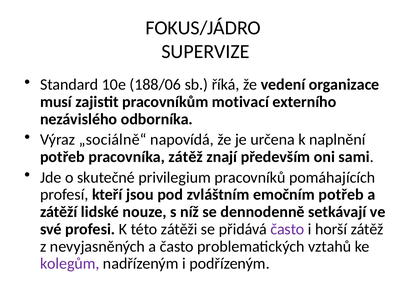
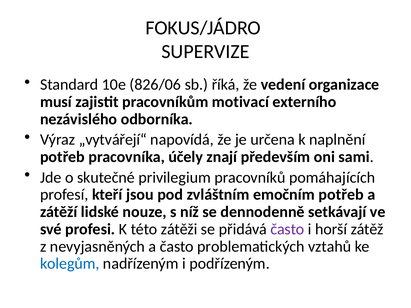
188/06: 188/06 -> 826/06
„sociálně“: „sociálně“ -> „vytvářejí“
pracovníka zátěž: zátěž -> účely
kolegům colour: purple -> blue
